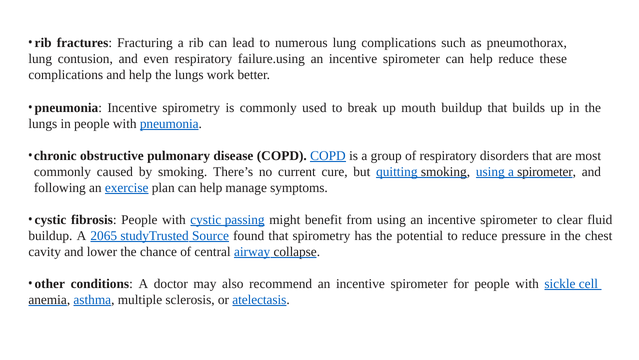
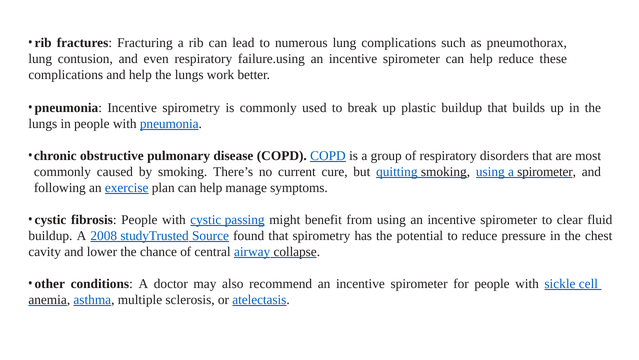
mouth: mouth -> plastic
2065: 2065 -> 2008
